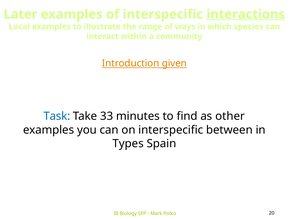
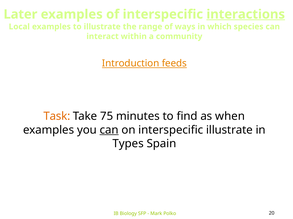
given: given -> feeds
Task colour: blue -> orange
33: 33 -> 75
other: other -> when
can at (109, 130) underline: none -> present
interspecific between: between -> illustrate
